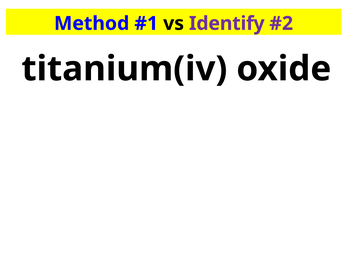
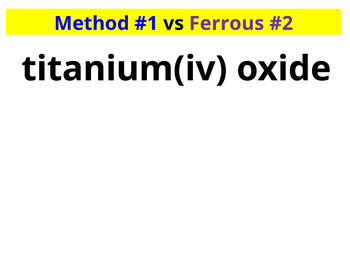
Identify: Identify -> Ferrous
